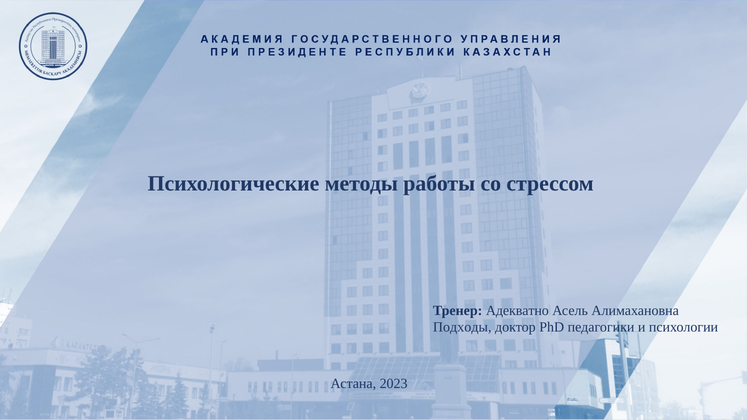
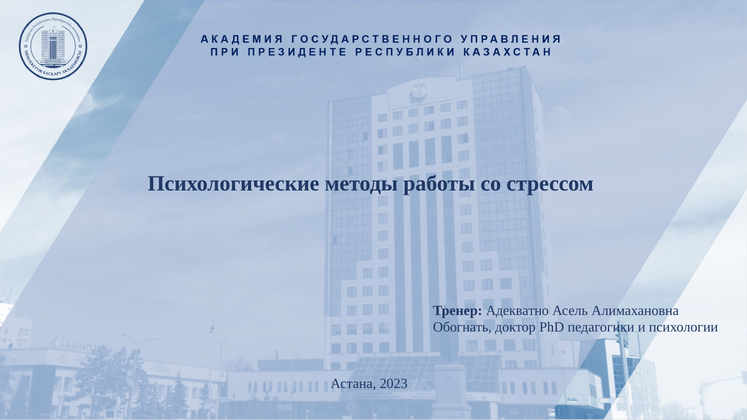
Подходы: Подходы -> Обогнать
